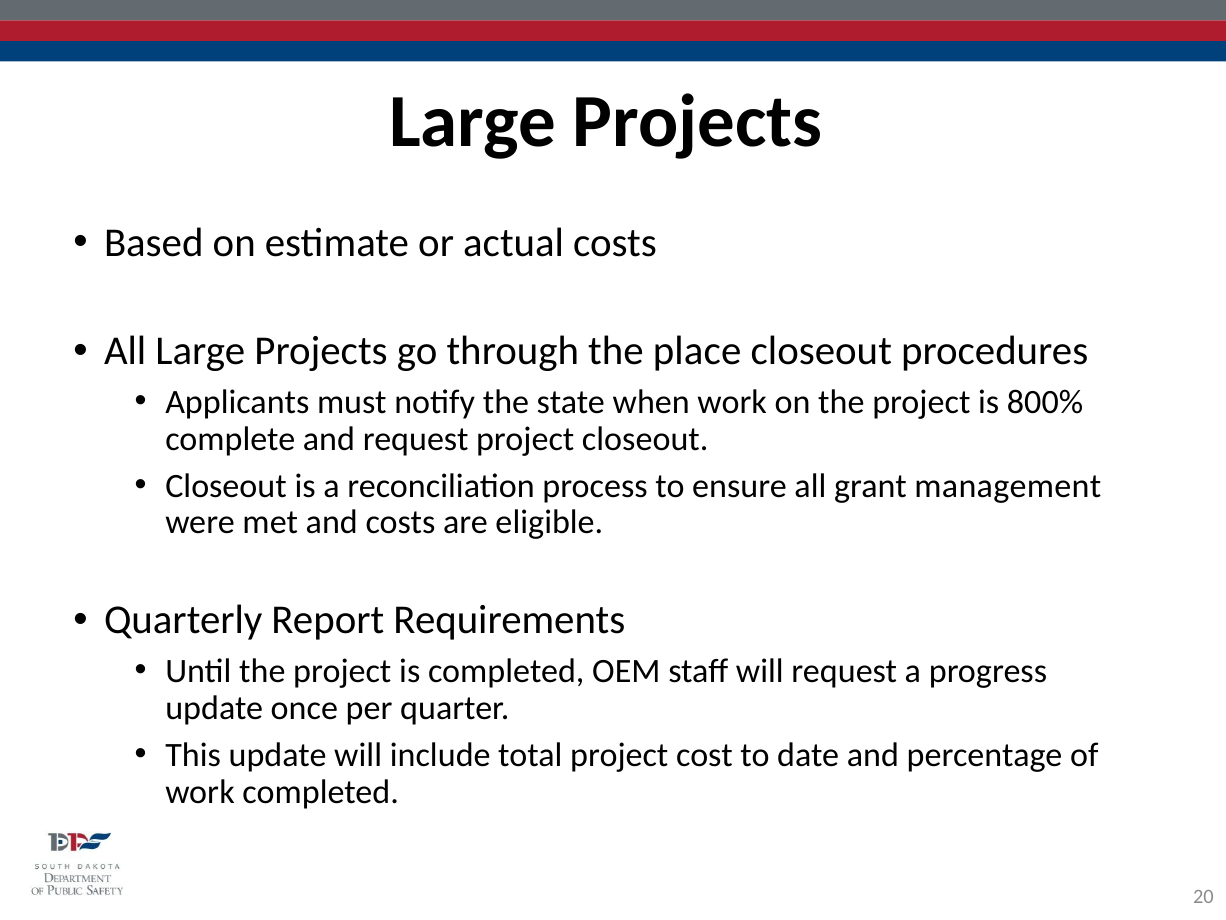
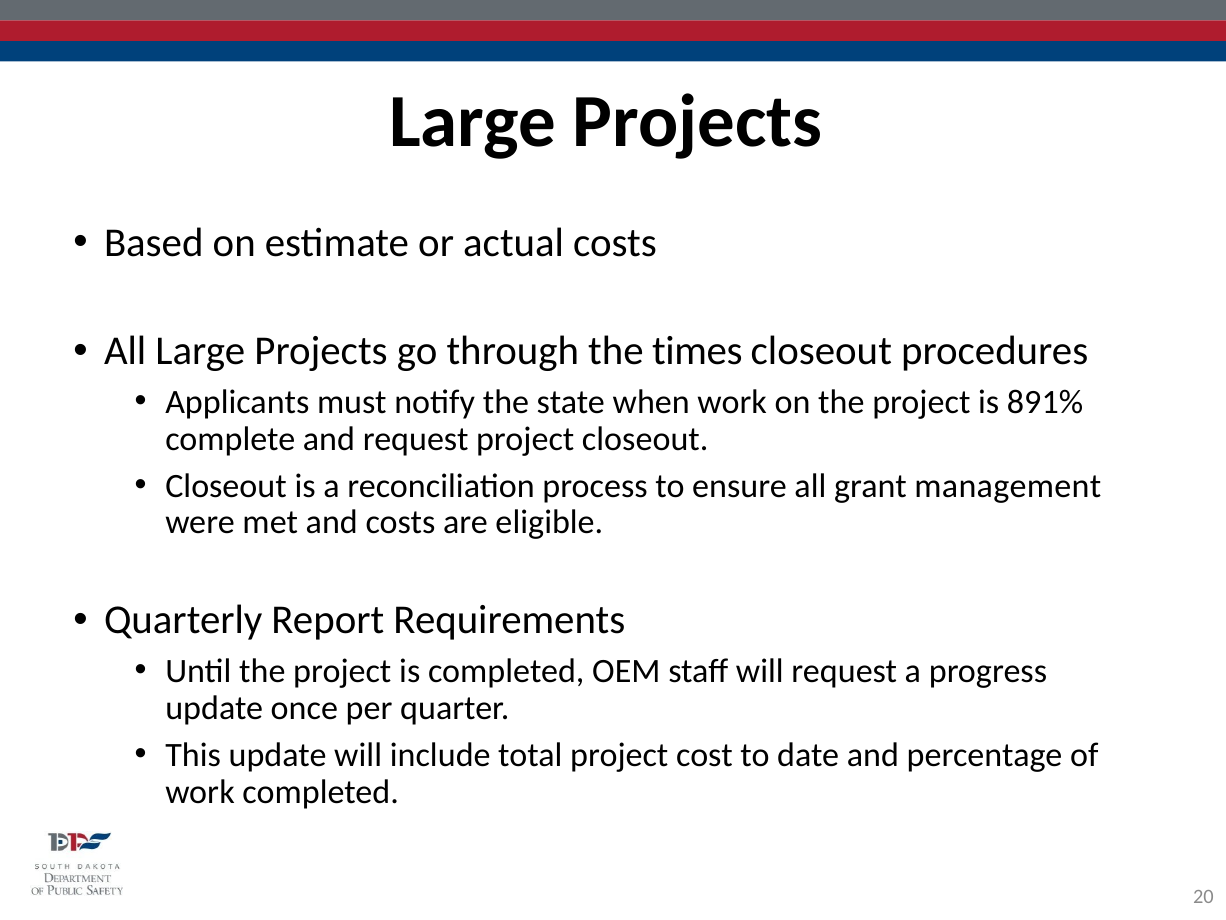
place: place -> times
800%: 800% -> 891%
